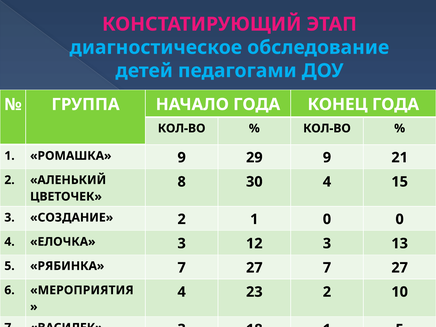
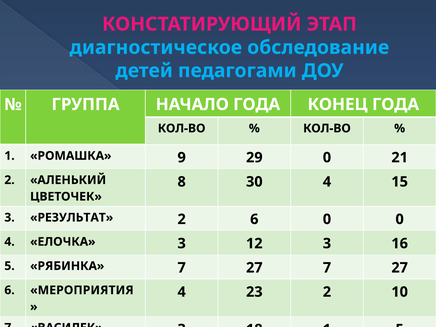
29 9: 9 -> 0
СОЗДАНИЕ: СОЗДАНИЕ -> РЕЗУЛЬТАТ
2 1: 1 -> 6
13: 13 -> 16
